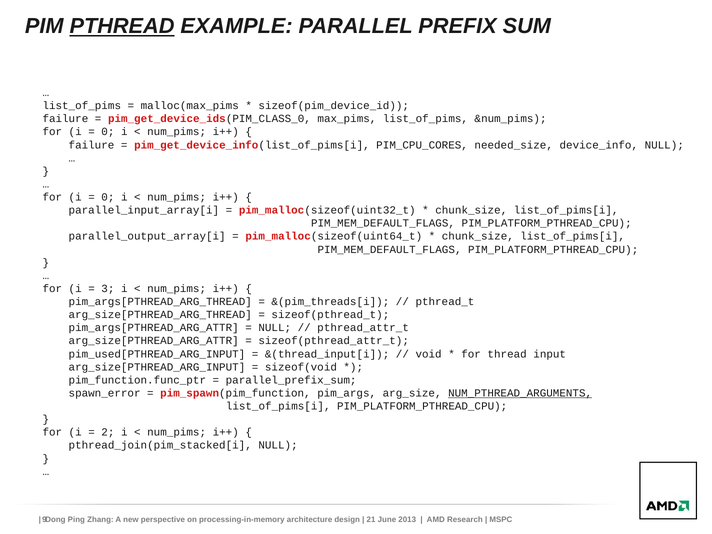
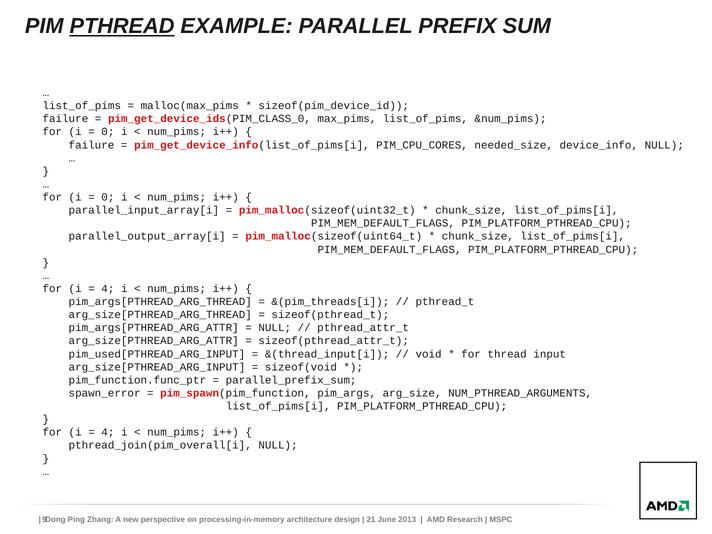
3 at (108, 289): 3 -> 4
NUM_PTHREAD_ARGUMENTS underline: present -> none
2 at (108, 432): 2 -> 4
pthread_join(pim_stacked[i: pthread_join(pim_stacked[i -> pthread_join(pim_overall[i
